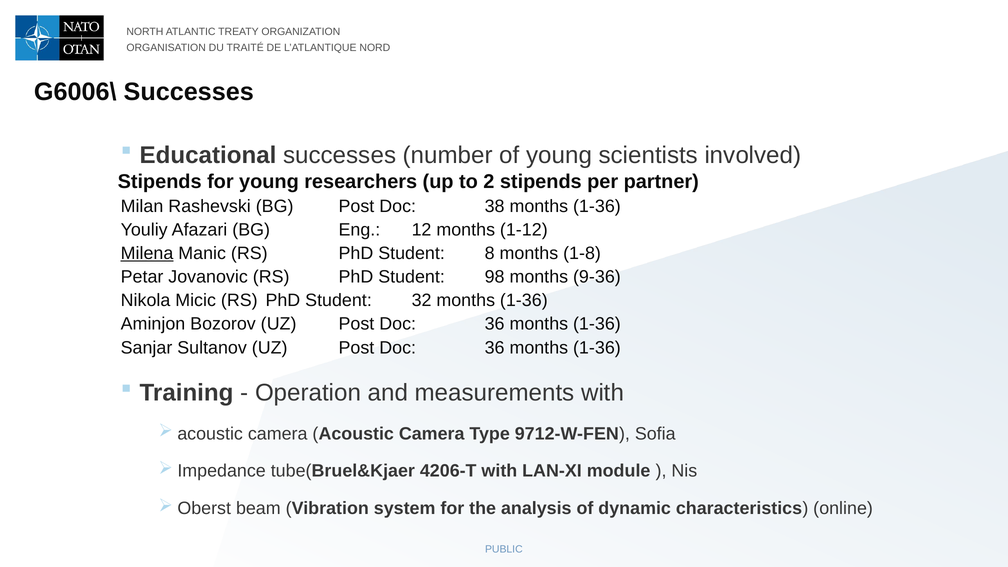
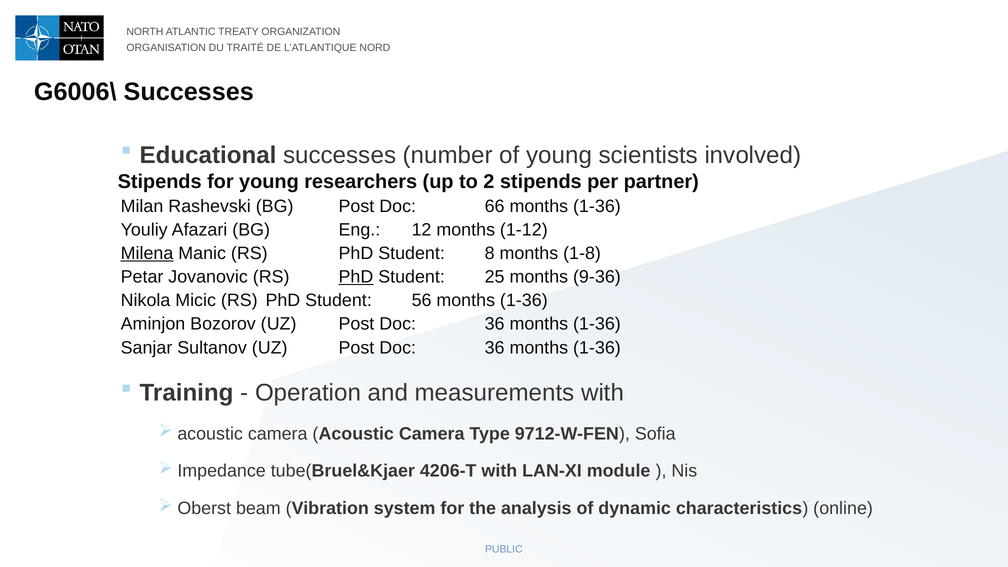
38: 38 -> 66
PhD at (356, 277) underline: none -> present
98: 98 -> 25
32: 32 -> 56
